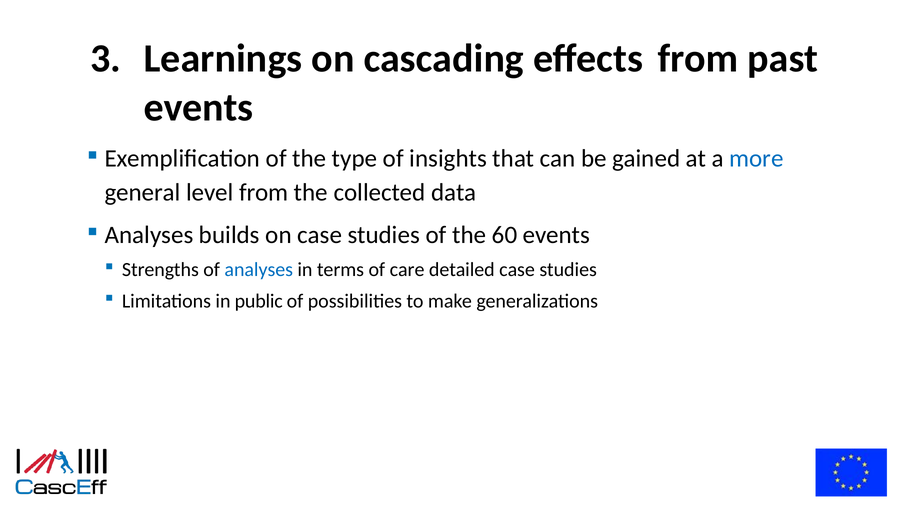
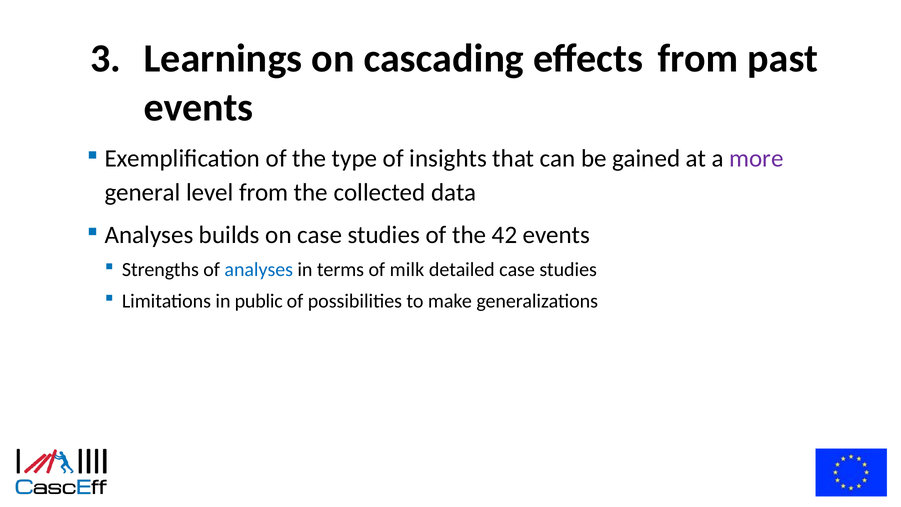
more colour: blue -> purple
60: 60 -> 42
care: care -> milk
